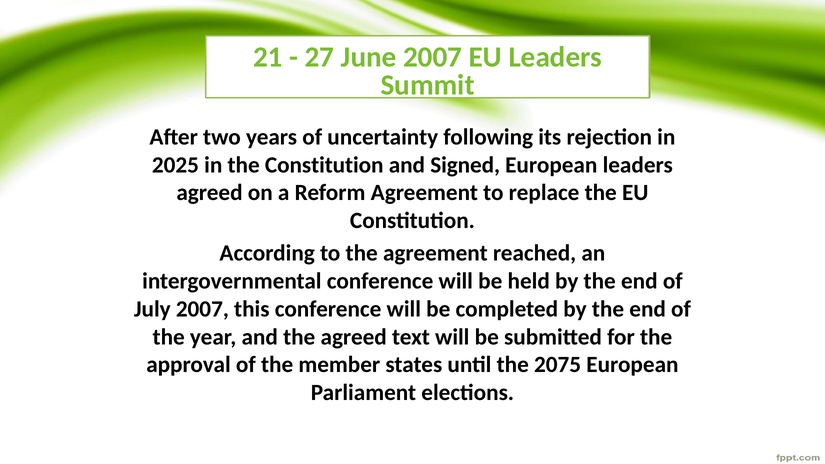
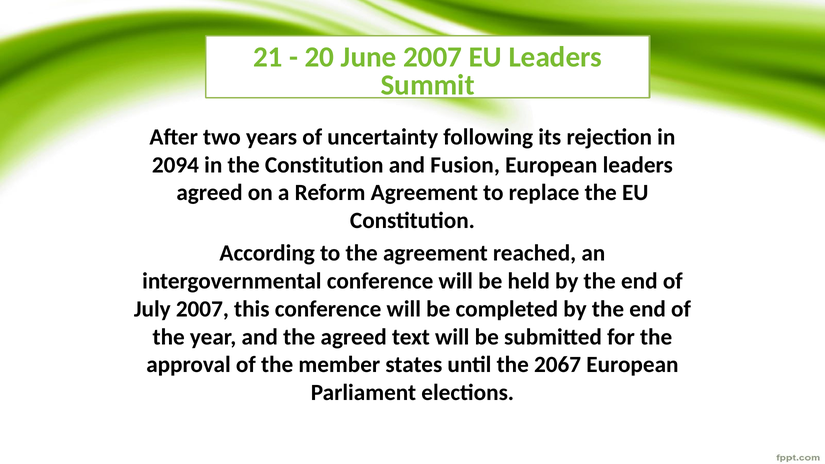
27: 27 -> 20
2025: 2025 -> 2094
Signed: Signed -> Fusion
2075: 2075 -> 2067
